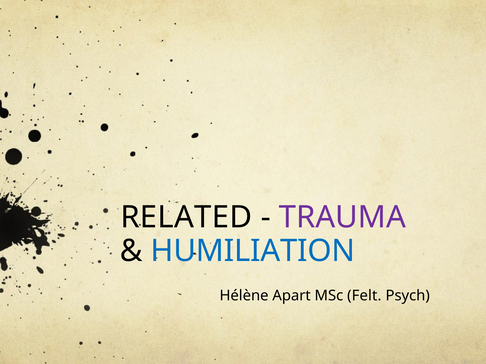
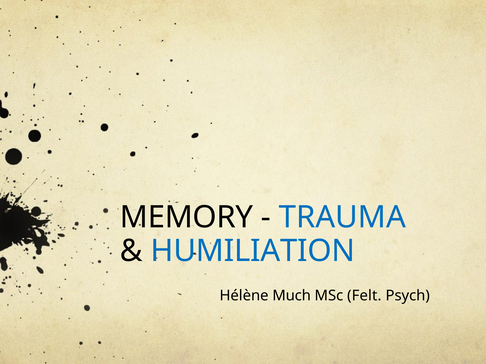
RELATED: RELATED -> MEMORY
TRAUMA colour: purple -> blue
Apart: Apart -> Much
